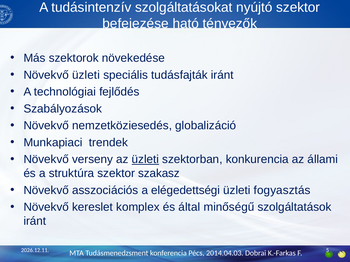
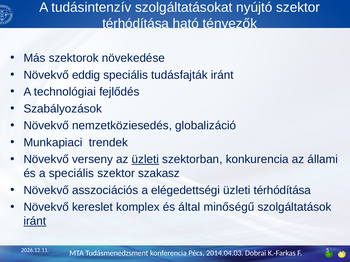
befejezése at (136, 24): befejezése -> térhódítása
Növekvő üzleti: üzleti -> eddig
a struktúra: struktúra -> speciális
üzleti fogyasztás: fogyasztás -> térhódítása
iránt at (35, 221) underline: none -> present
